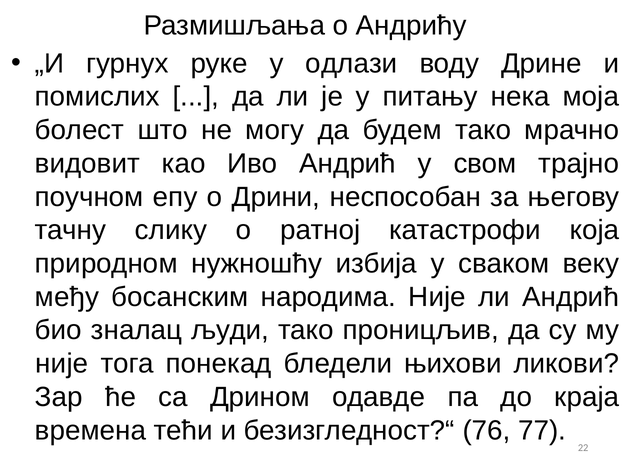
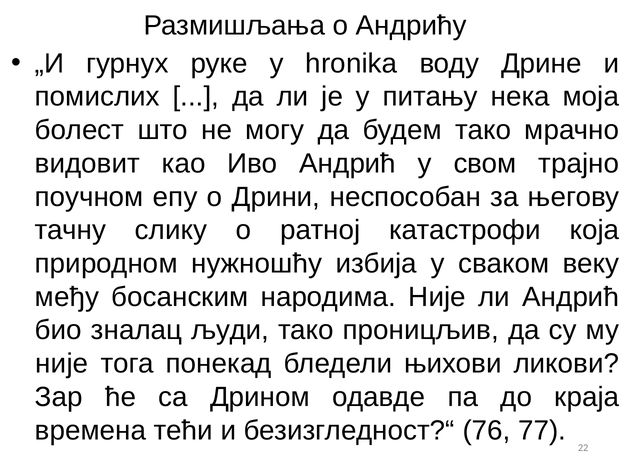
одлази: одлази -> hronika
